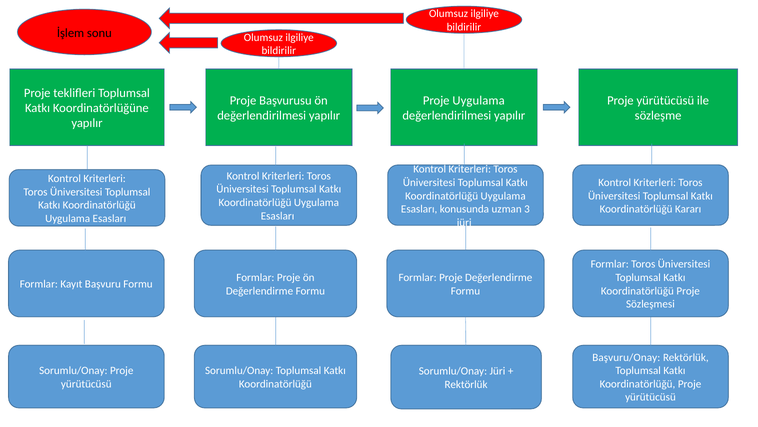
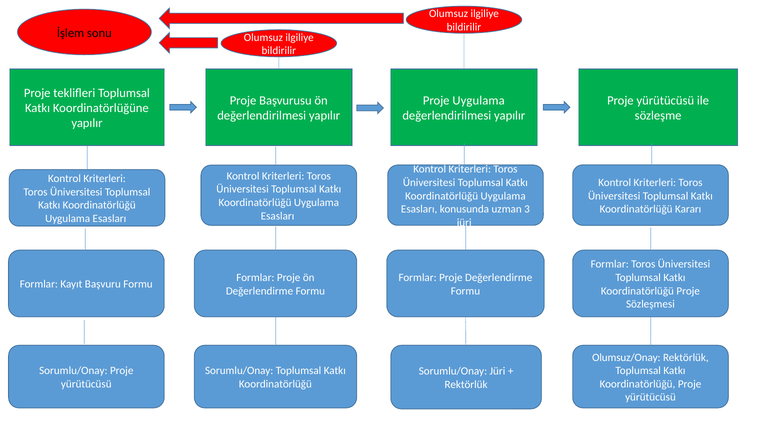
Başvuru/Onay: Başvuru/Onay -> Olumsuz/Onay
